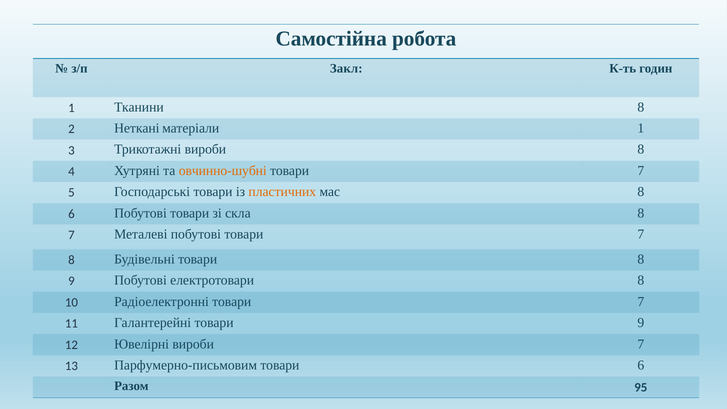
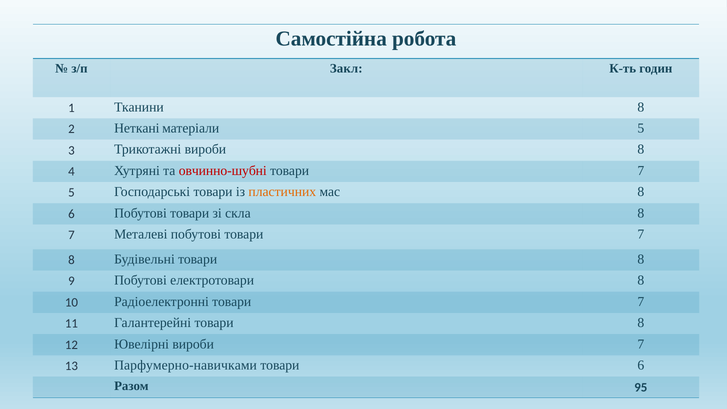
матеріали 1: 1 -> 5
овчинно-шубні colour: orange -> red
Галантерейні товари 9: 9 -> 8
Парфумерно-письмовим: Парфумерно-письмовим -> Парфумерно-навичками
